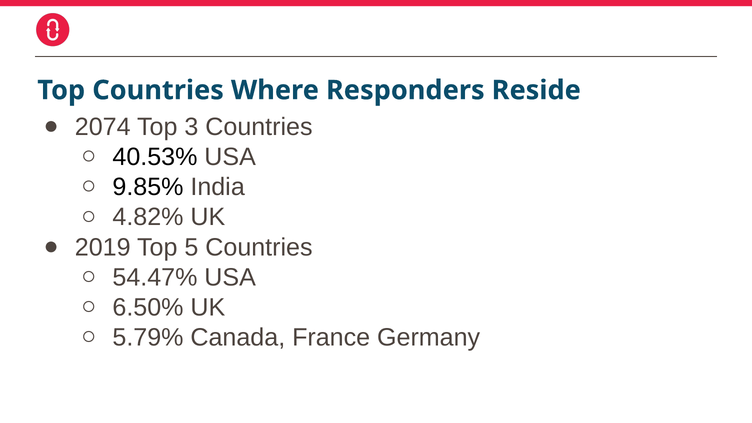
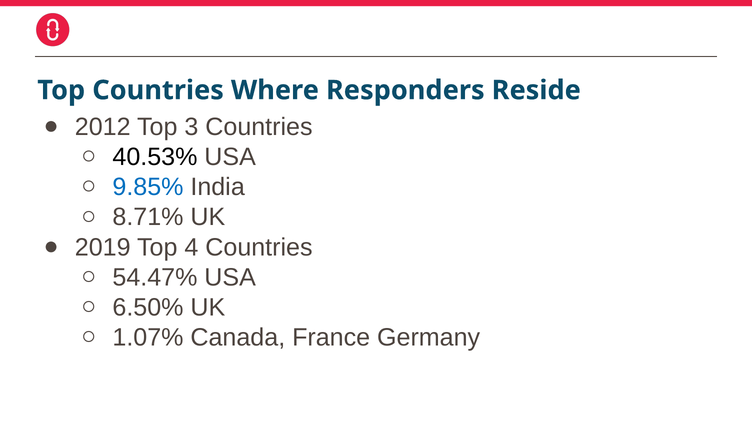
2074: 2074 -> 2012
9.85% colour: black -> blue
4.82%: 4.82% -> 8.71%
5: 5 -> 4
5.79%: 5.79% -> 1.07%
